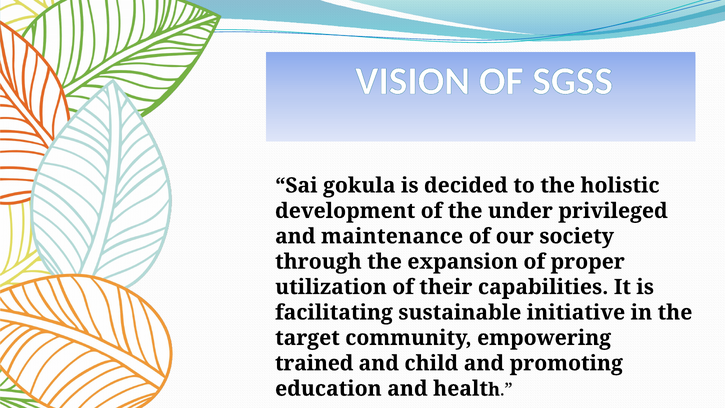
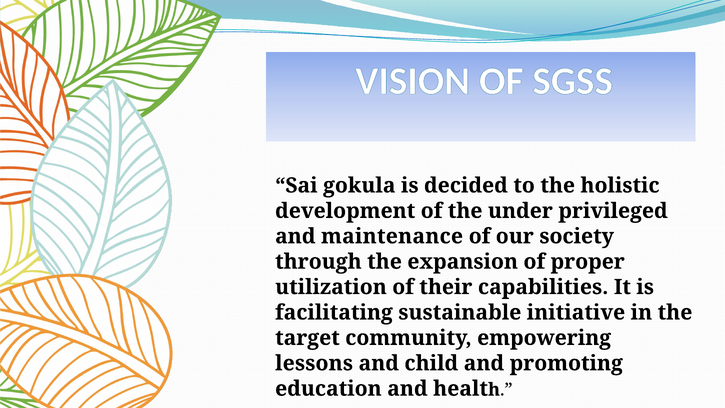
trained: trained -> lessons
